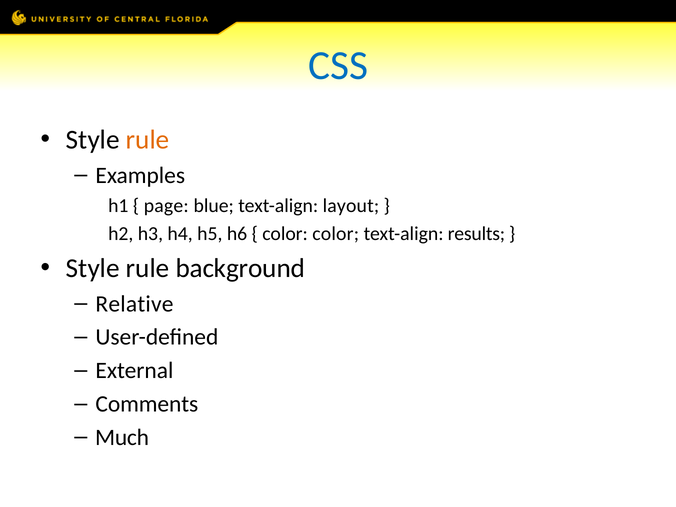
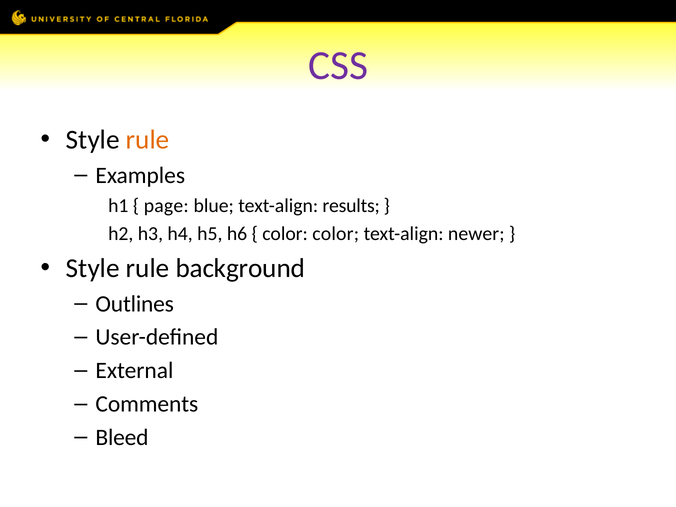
CSS colour: blue -> purple
layout: layout -> results
results: results -> newer
Relative: Relative -> Outlines
Much: Much -> Bleed
